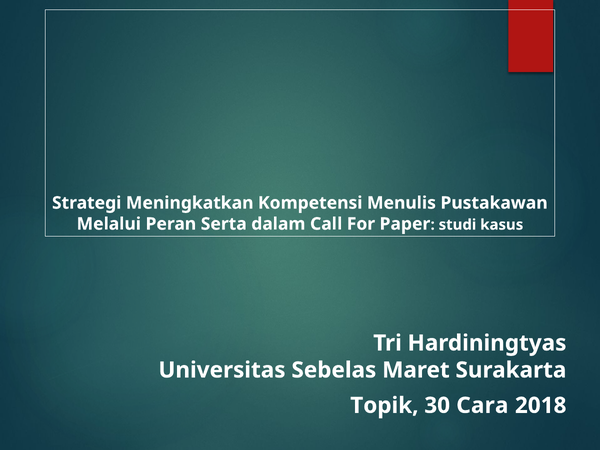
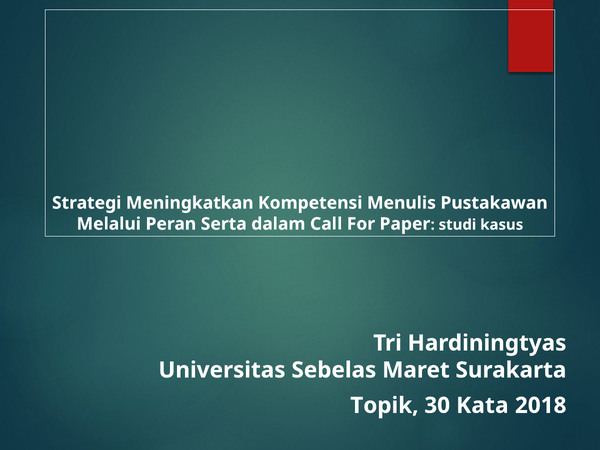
Cara: Cara -> Kata
